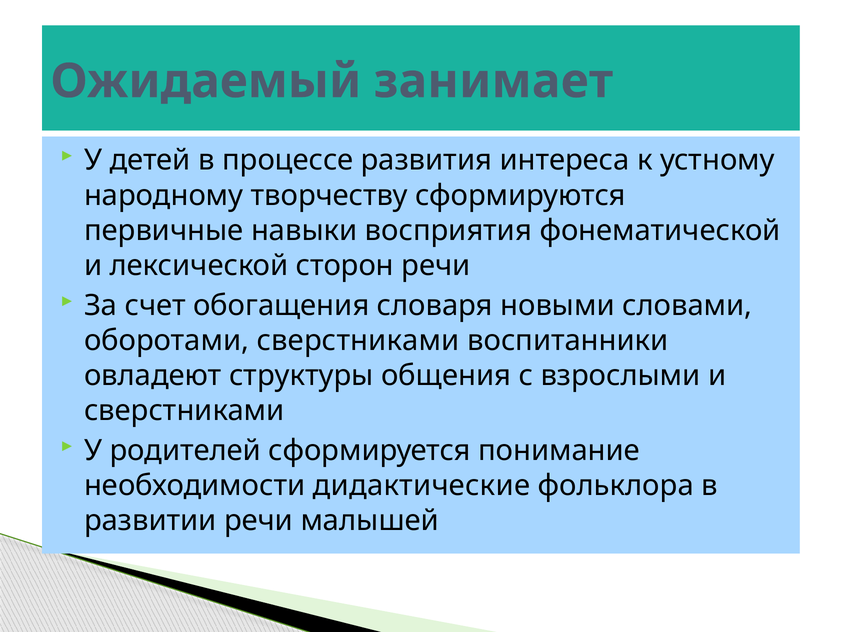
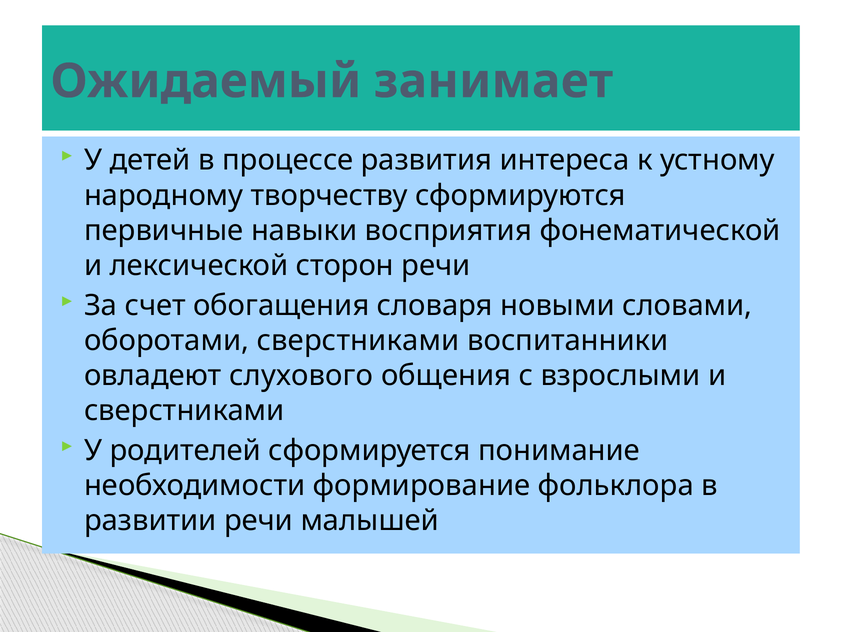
структуры: структуры -> слухового
дидактические: дидактические -> формирование
